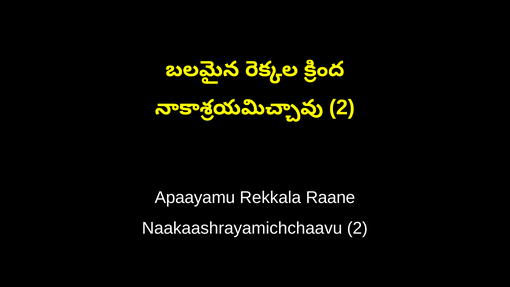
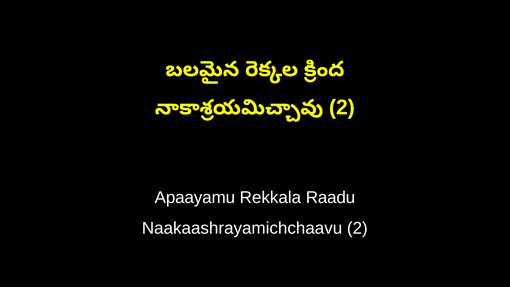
Raane: Raane -> Raadu
